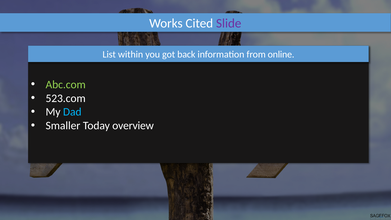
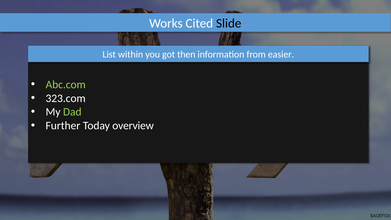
Slide colour: purple -> black
back: back -> then
online: online -> easier
523.com: 523.com -> 323.com
Dad colour: light blue -> light green
Smaller: Smaller -> Further
